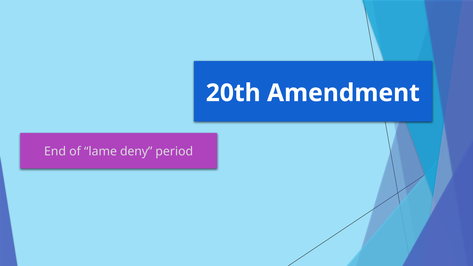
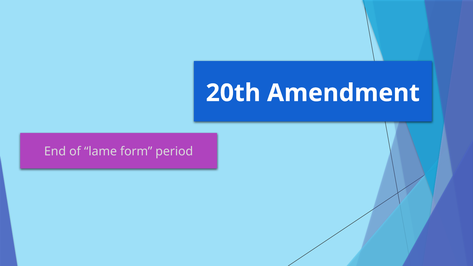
deny: deny -> form
